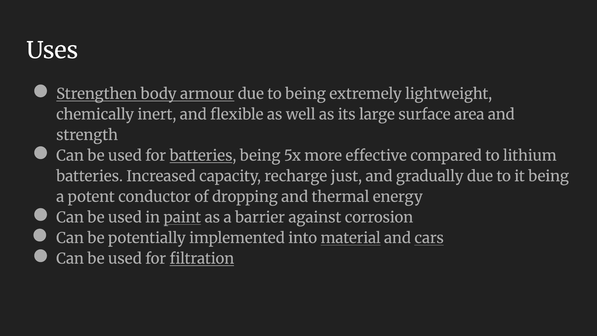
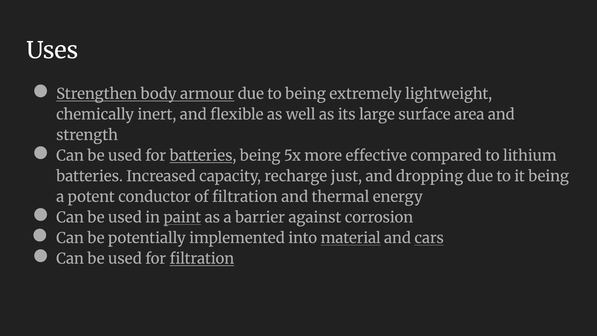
gradually: gradually -> dropping
of dropping: dropping -> filtration
